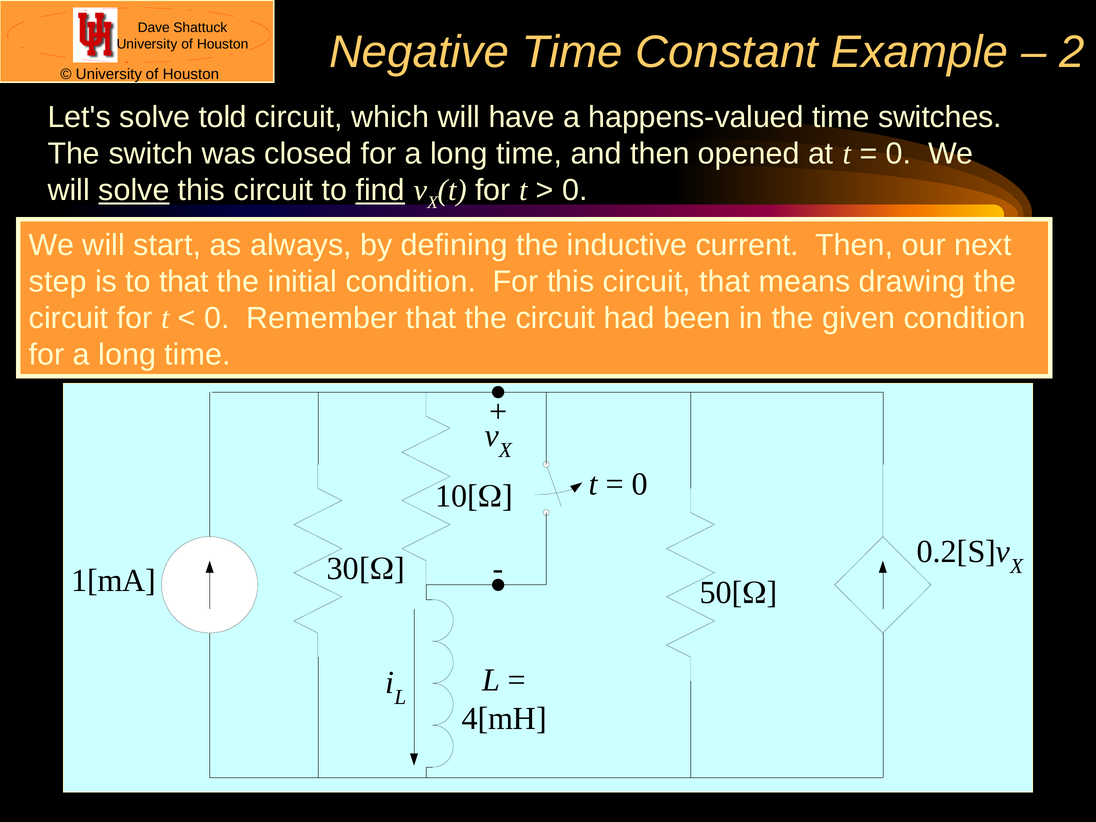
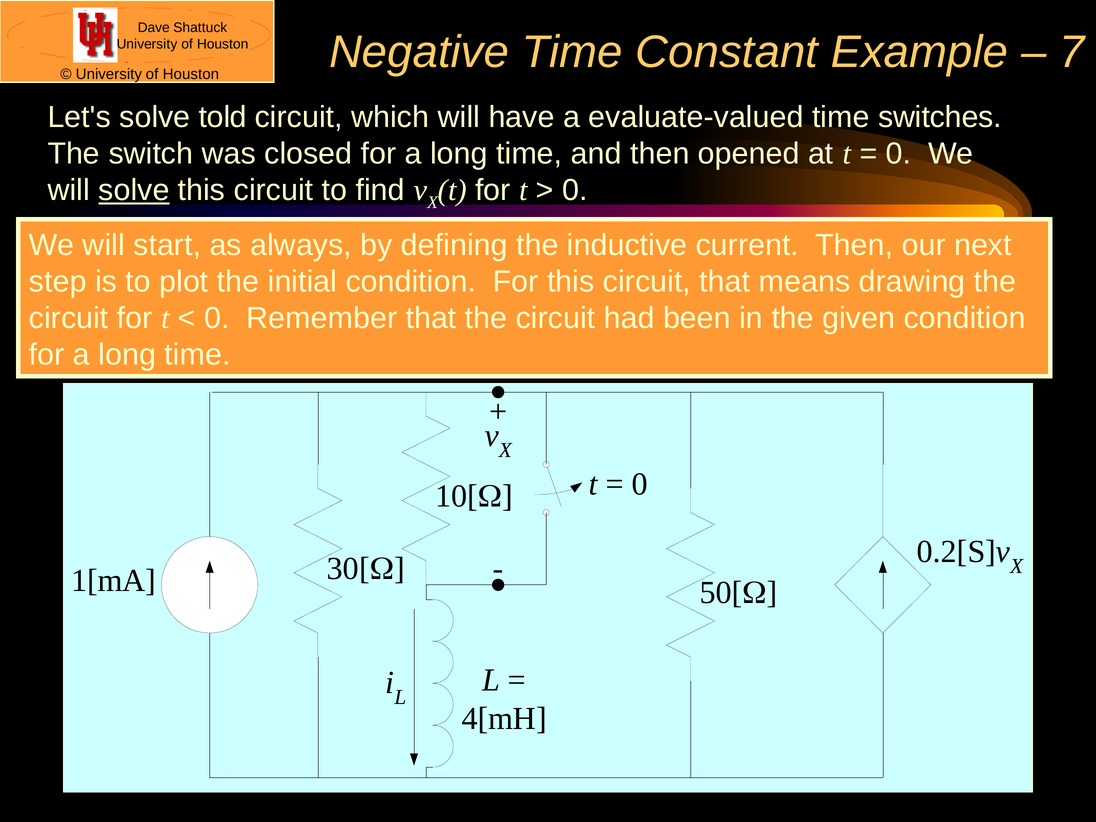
2: 2 -> 7
happens-valued: happens-valued -> evaluate-valued
find underline: present -> none
to that: that -> plot
